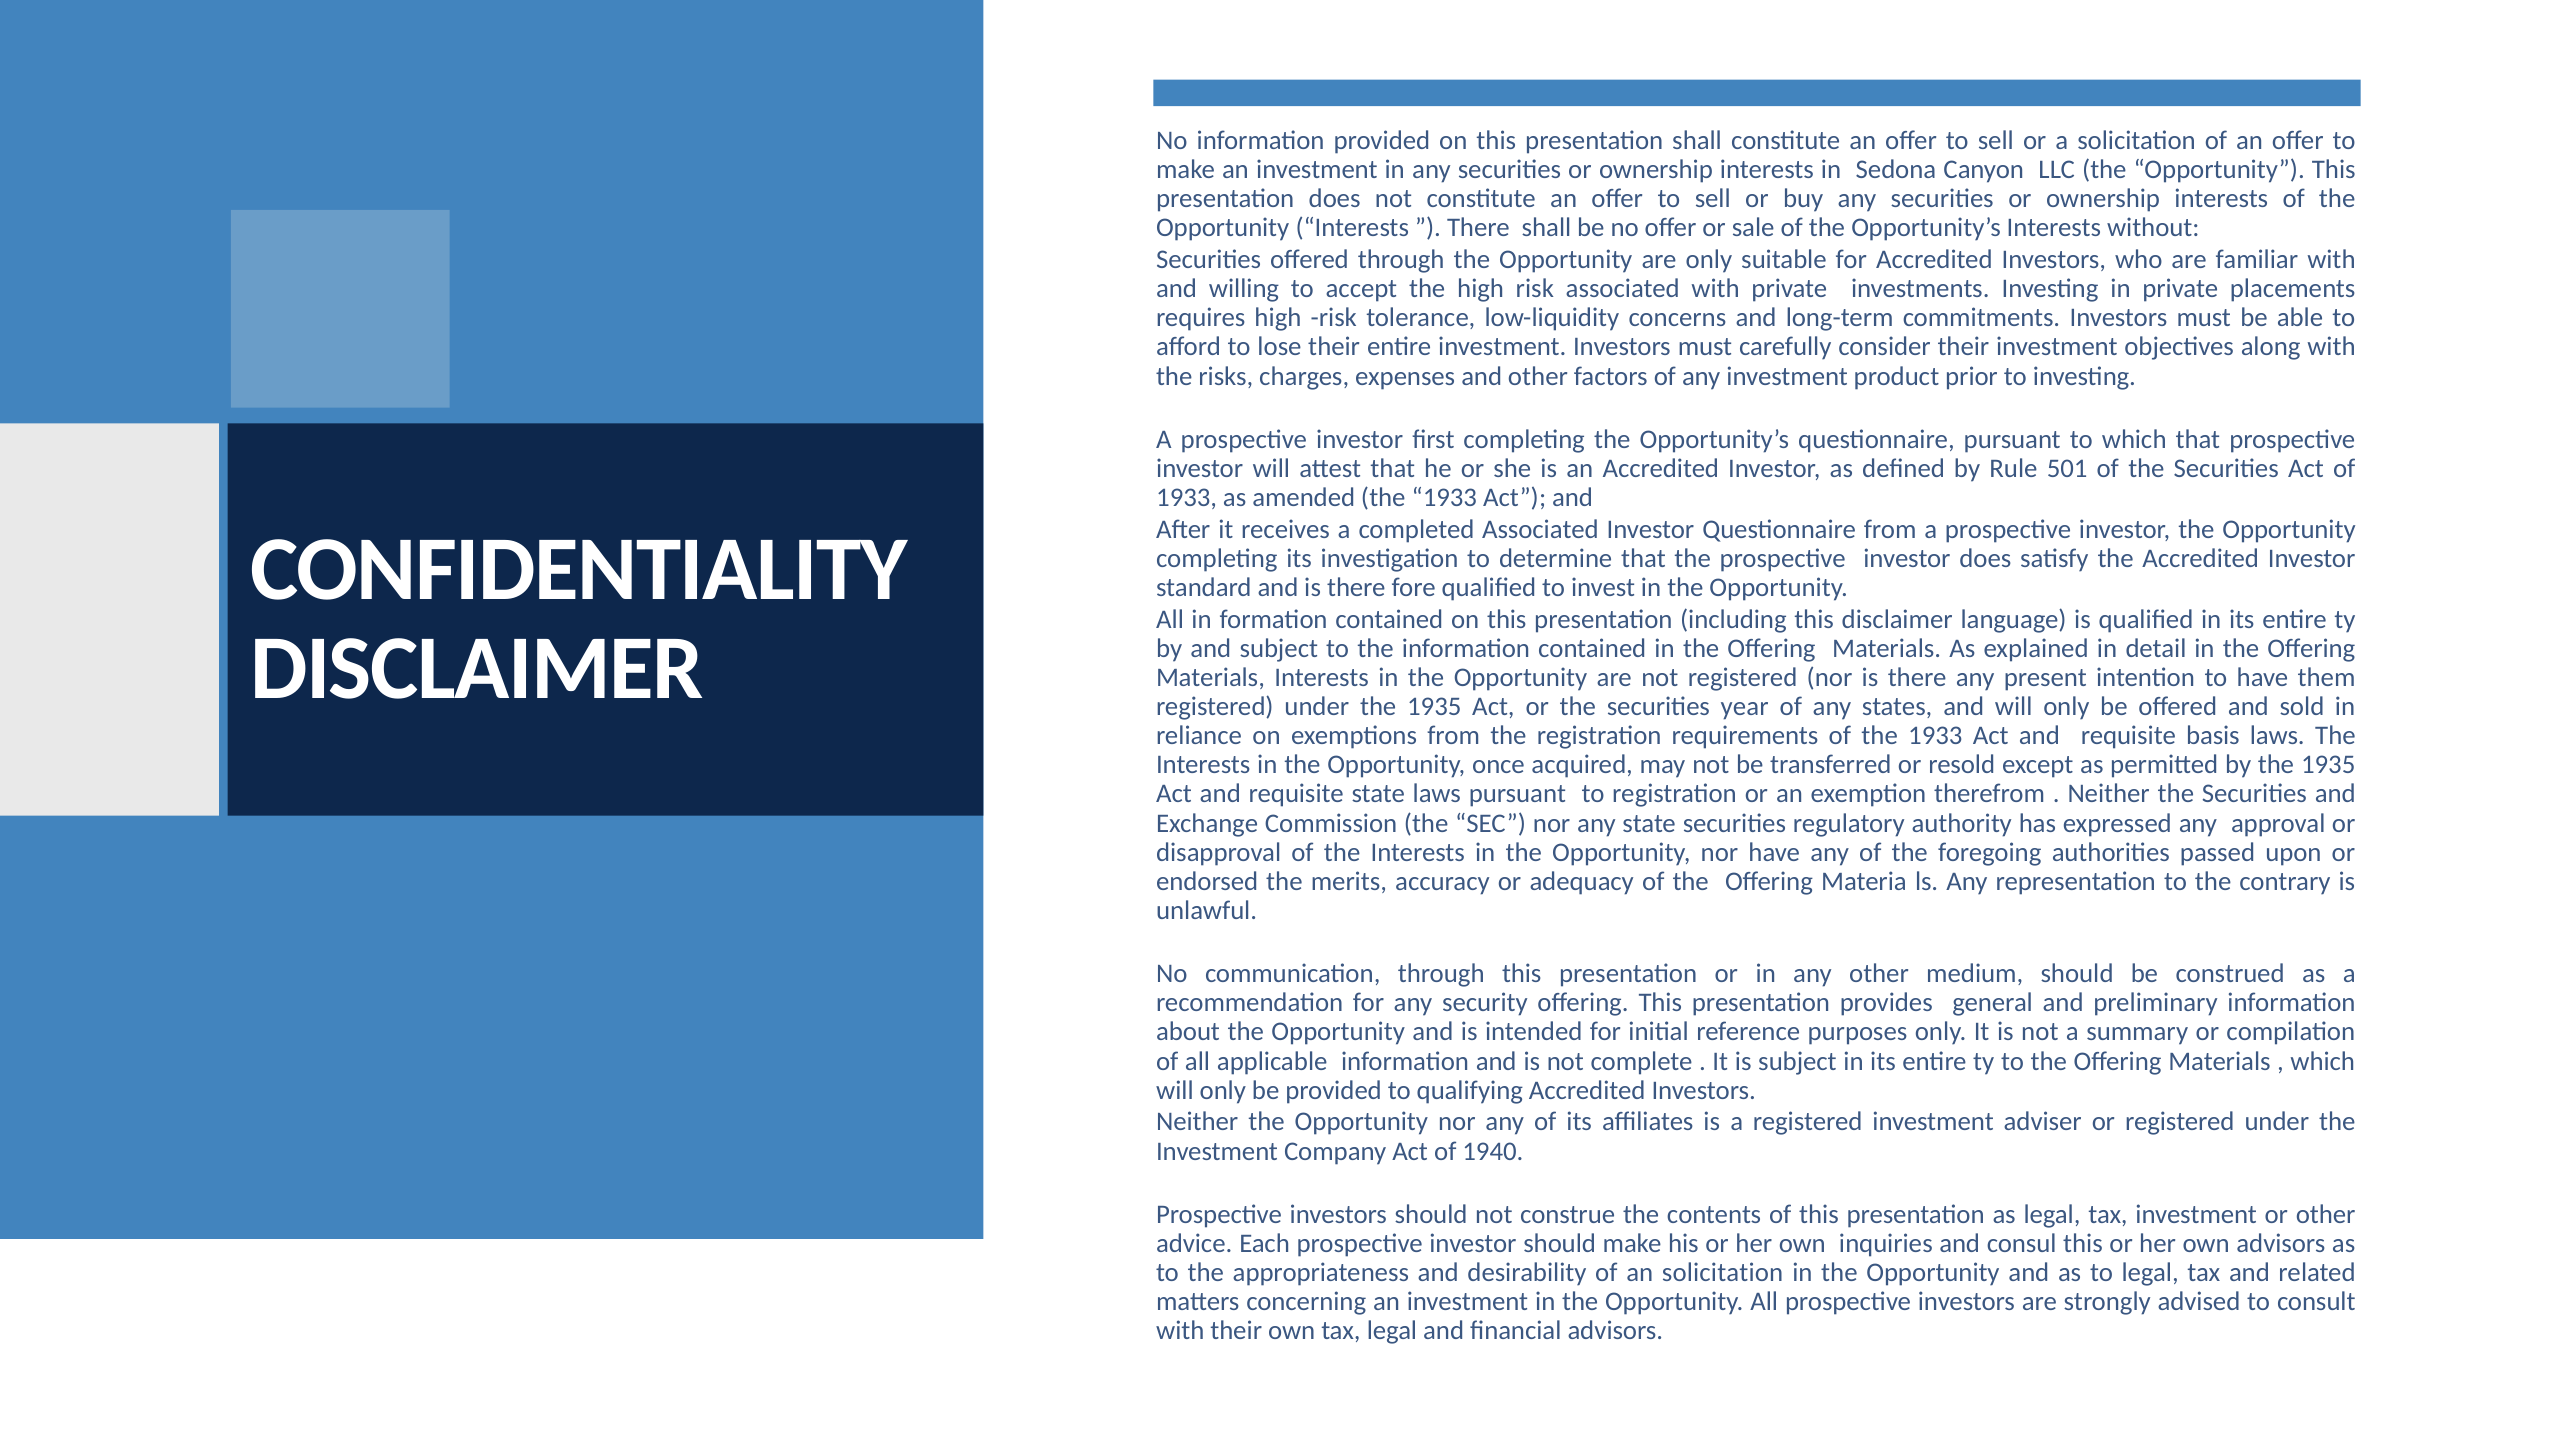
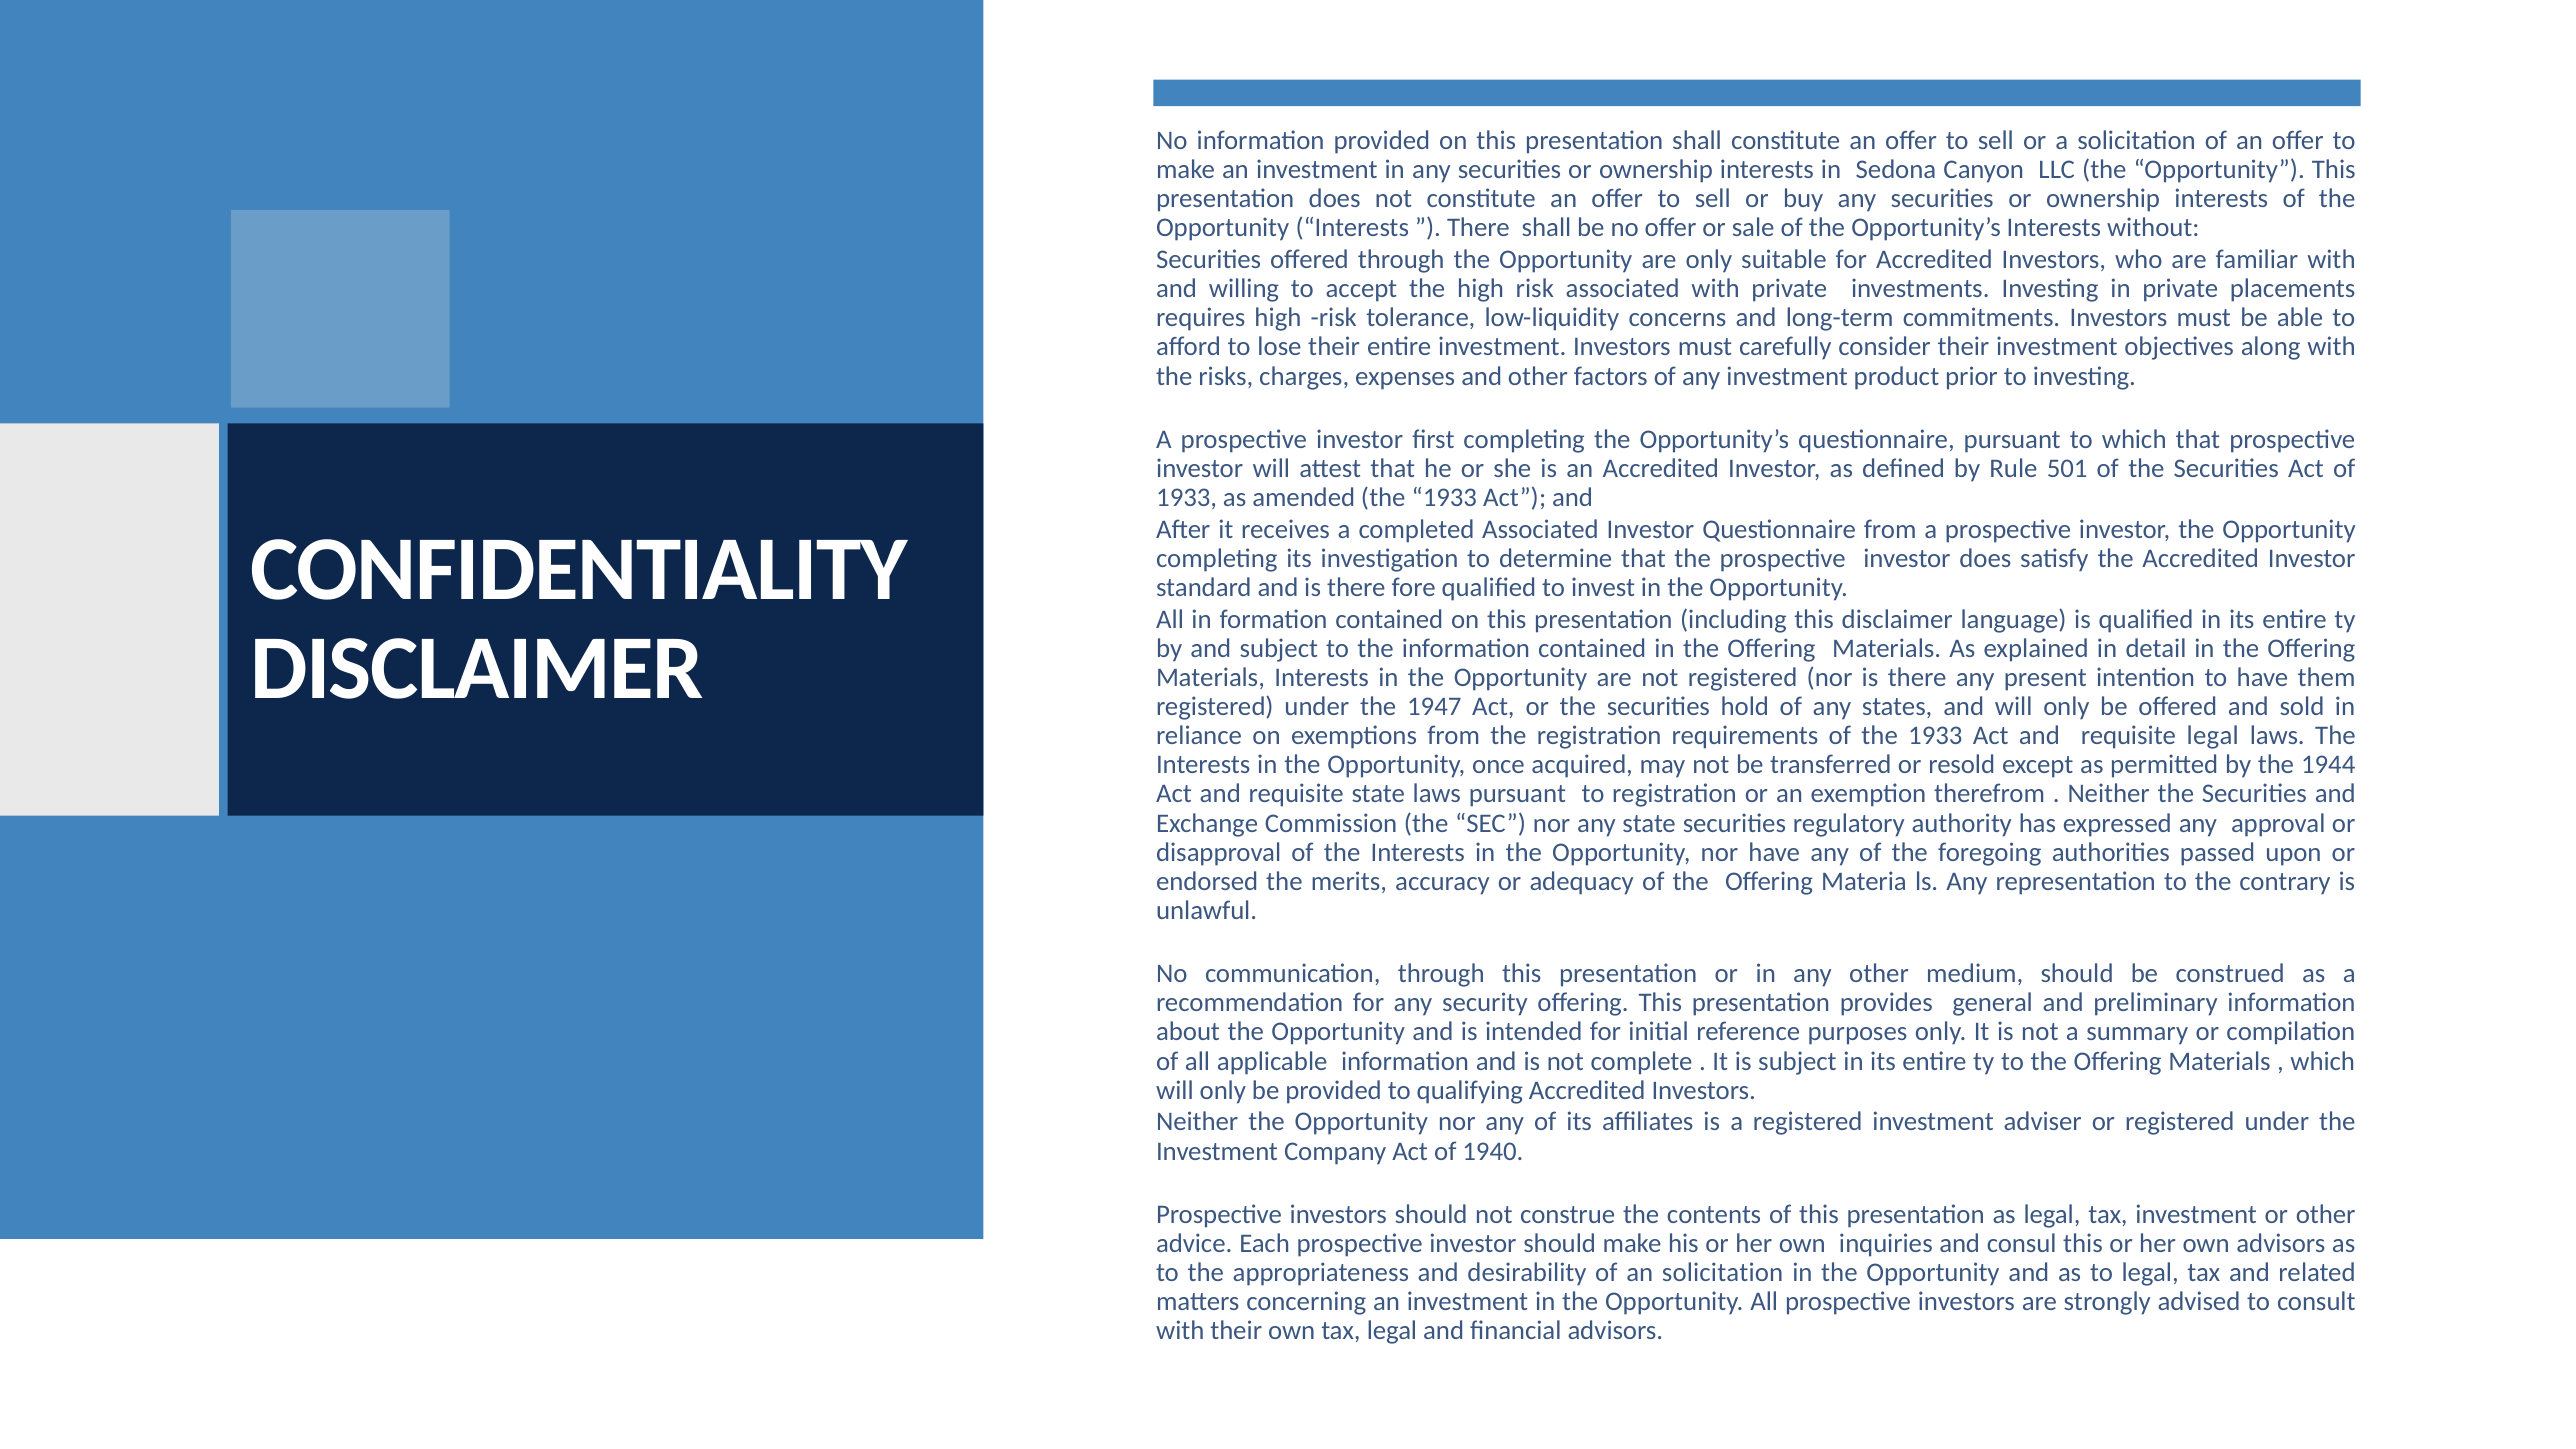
under the 1935: 1935 -> 1947
year: year -> hold
requisite basis: basis -> legal
by the 1935: 1935 -> 1944
